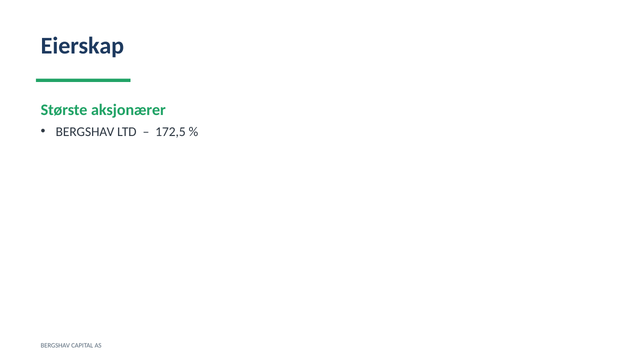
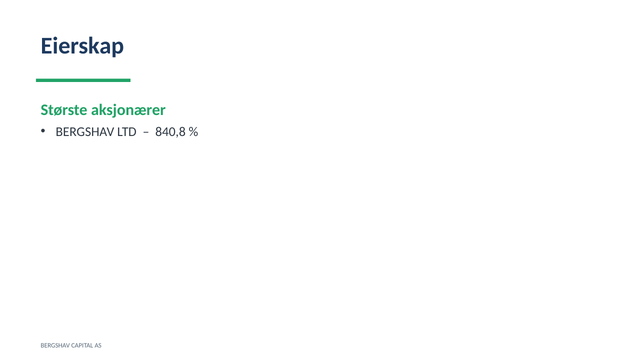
172,5: 172,5 -> 840,8
